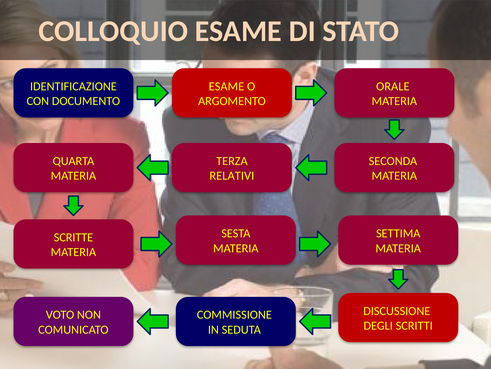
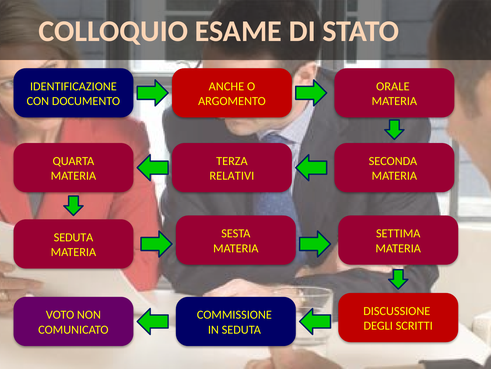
ESAME at (226, 86): ESAME -> ANCHE
SCRITTE at (73, 237): SCRITTE -> SEDUTA
